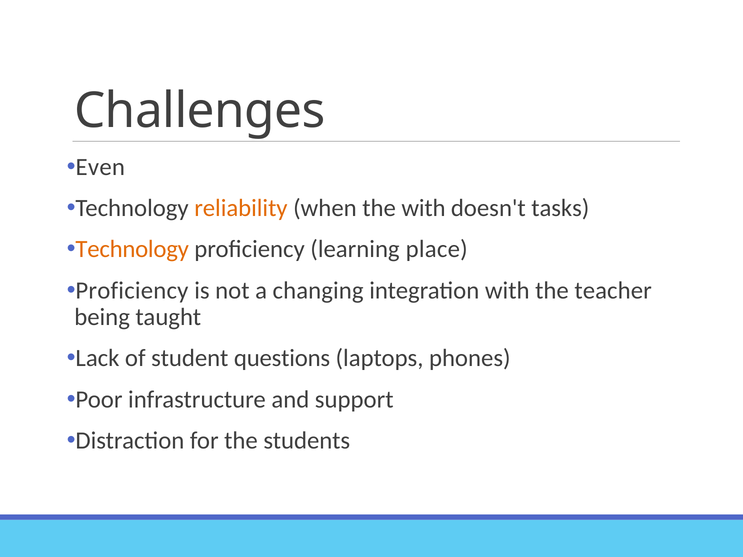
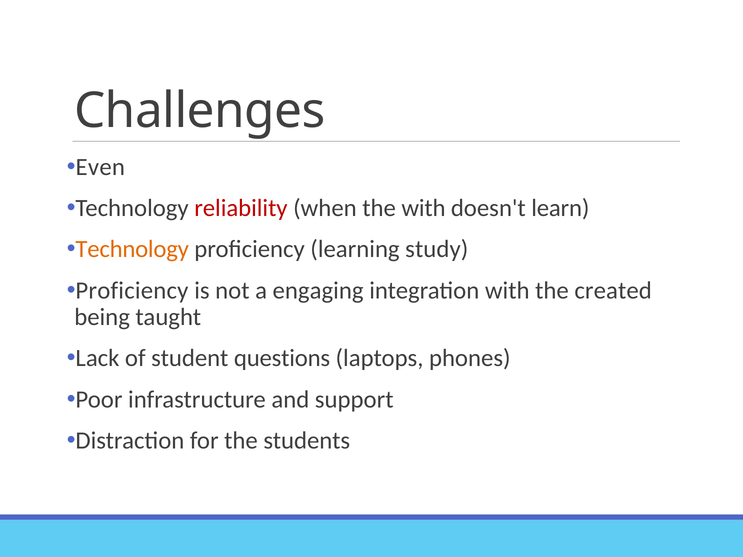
reliability colour: orange -> red
tasks: tasks -> learn
place: place -> study
changing: changing -> engaging
teacher: teacher -> created
